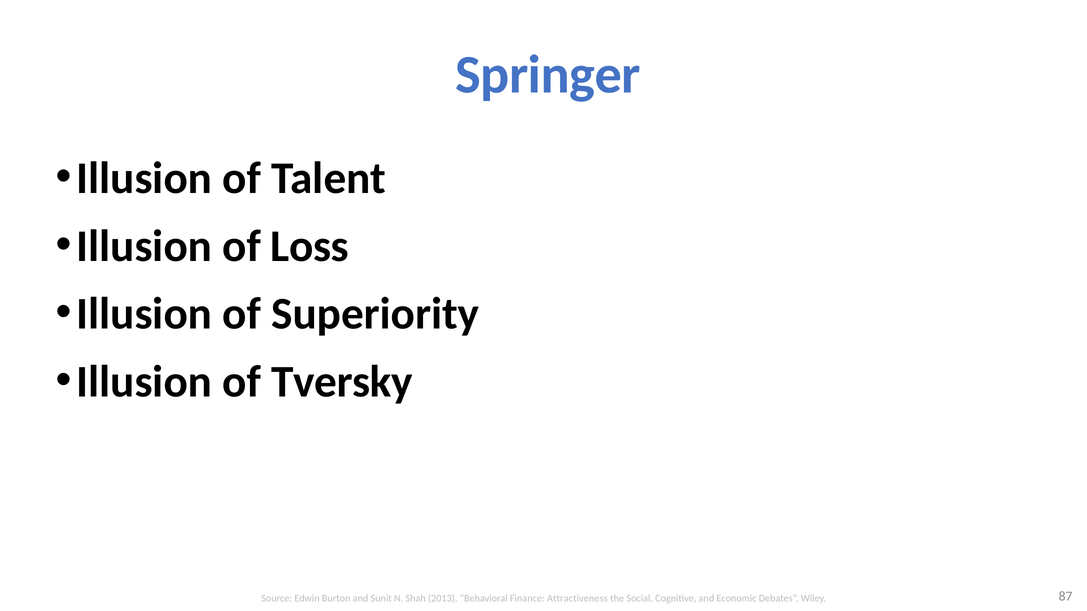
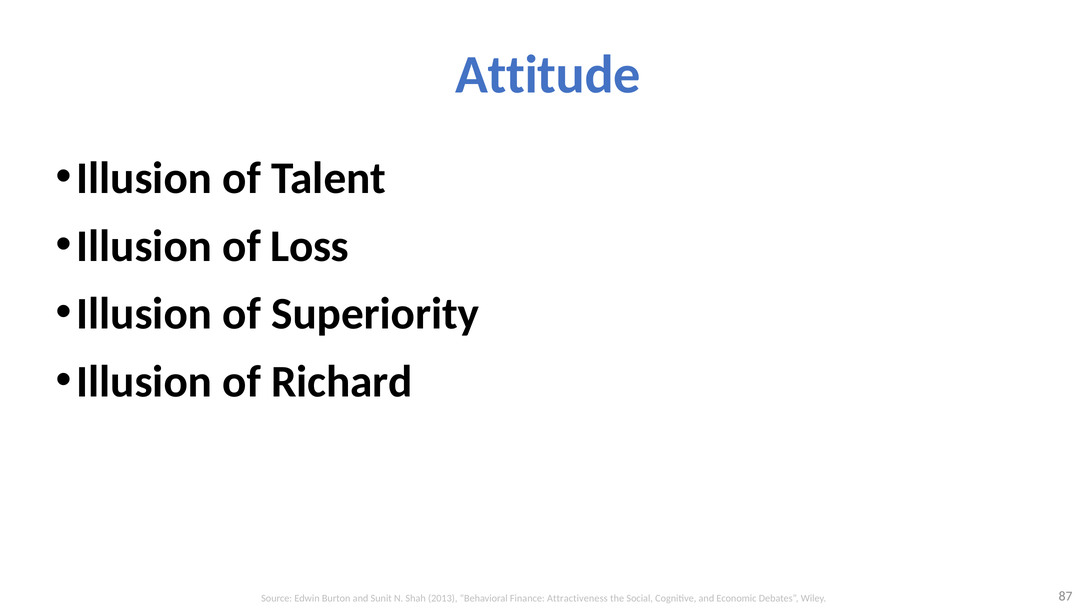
Springer: Springer -> Attitude
Tversky: Tversky -> Richard
